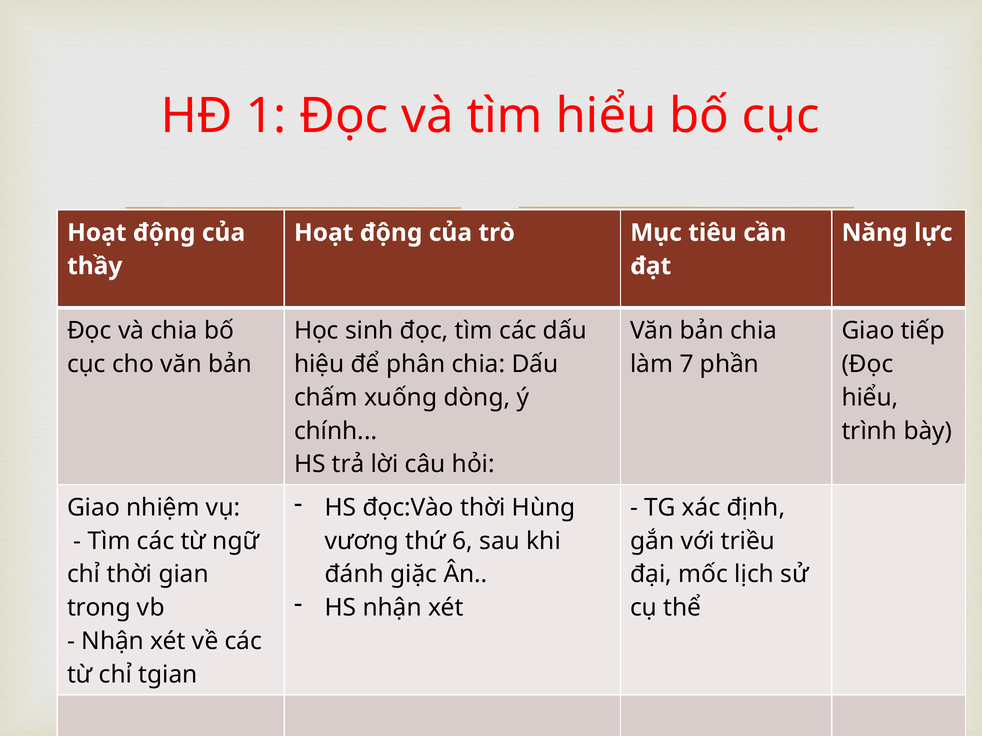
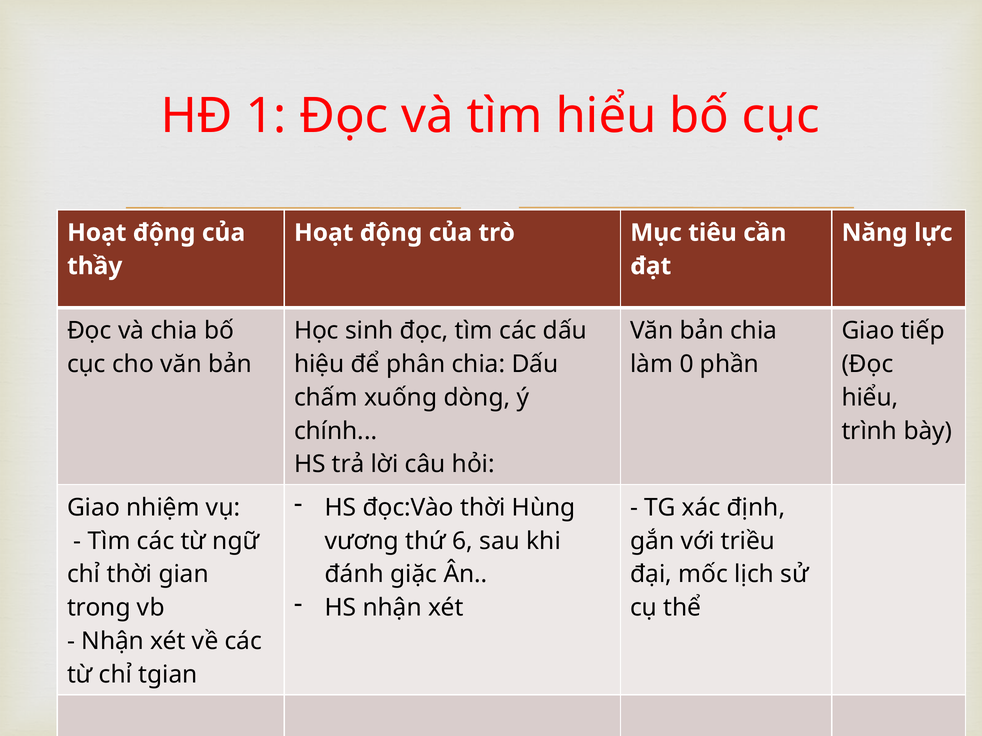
7: 7 -> 0
